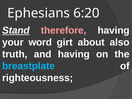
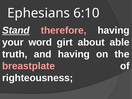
6:20: 6:20 -> 6:10
also: also -> able
breastplate colour: light blue -> pink
